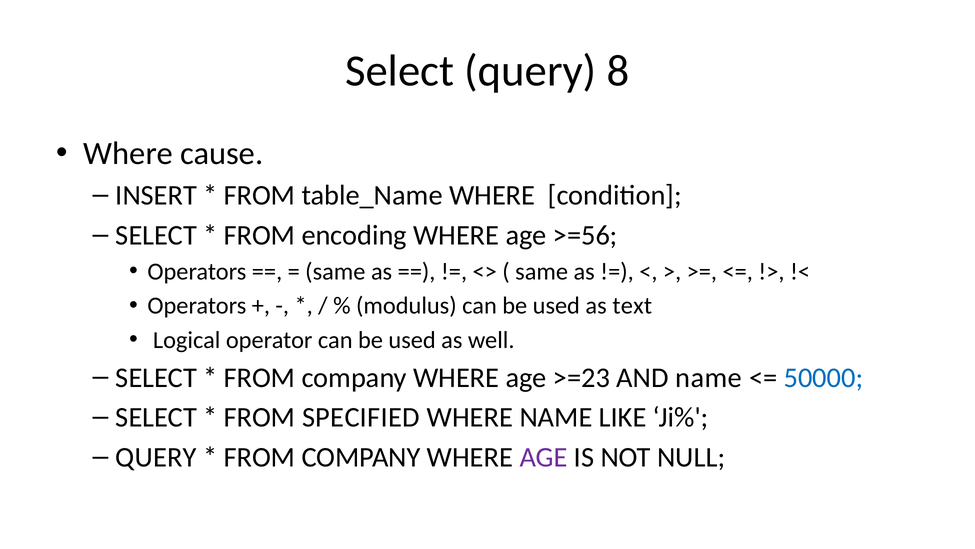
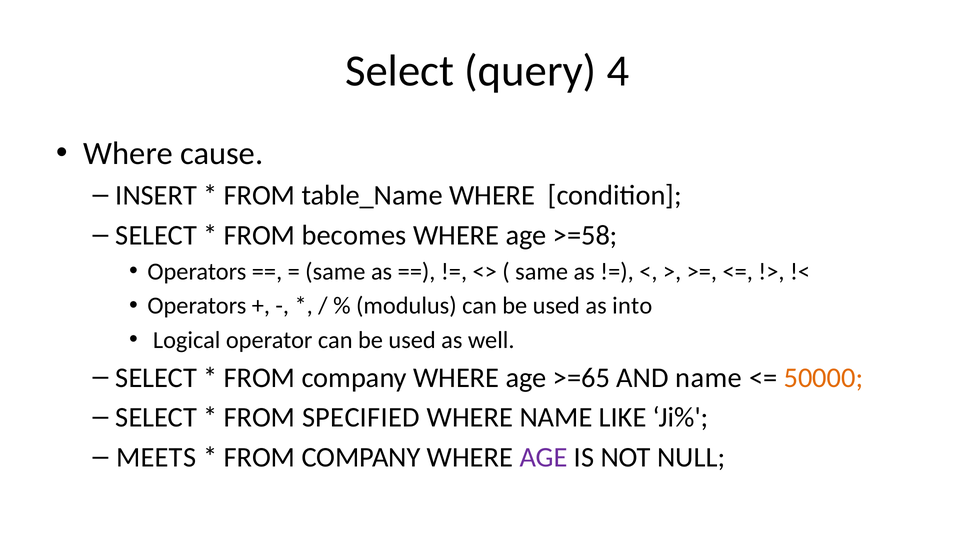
8: 8 -> 4
encoding: encoding -> becomes
>=56: >=56 -> >=58
text: text -> into
>=23: >=23 -> >=65
50000 colour: blue -> orange
QUERY at (156, 457): QUERY -> MEETS
